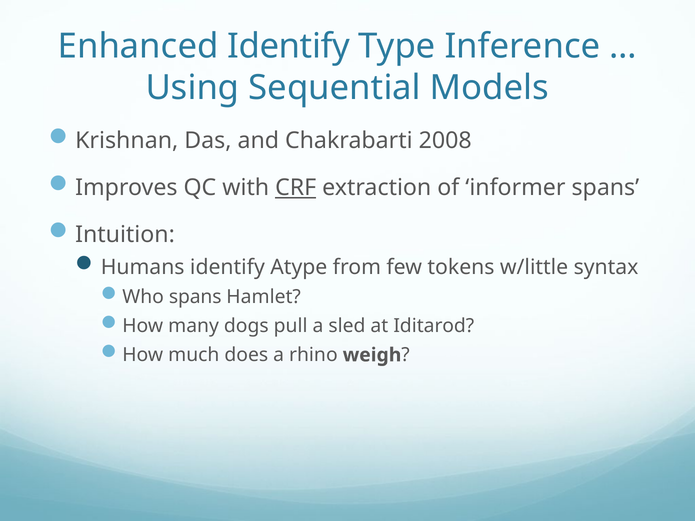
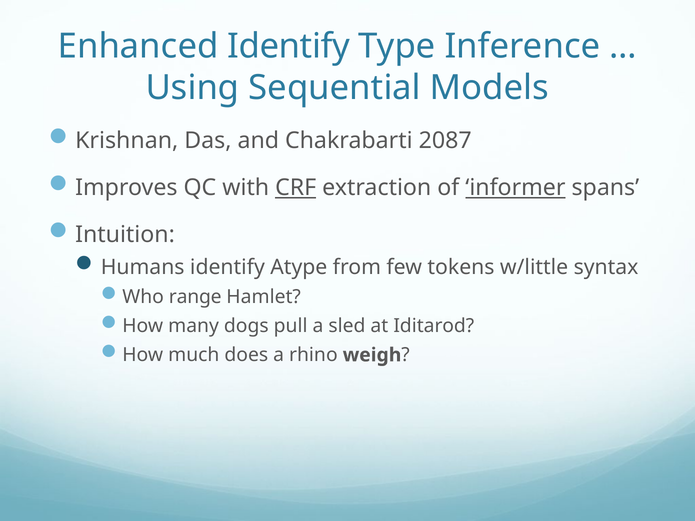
2008: 2008 -> 2087
informer underline: none -> present
Who spans: spans -> range
